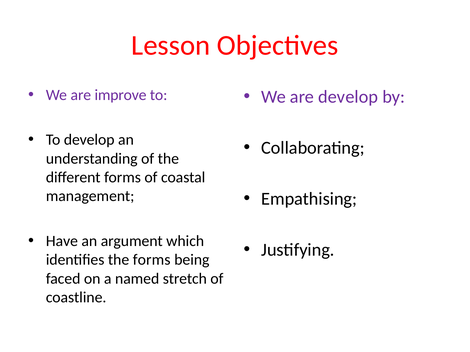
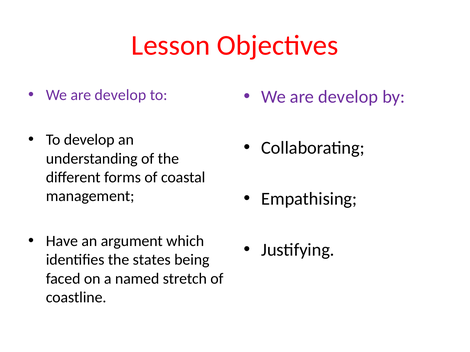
improve at (120, 95): improve -> develop
the forms: forms -> states
